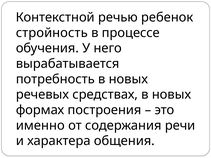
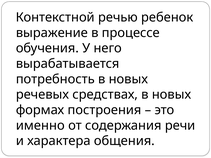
стройность: стройность -> выражение
